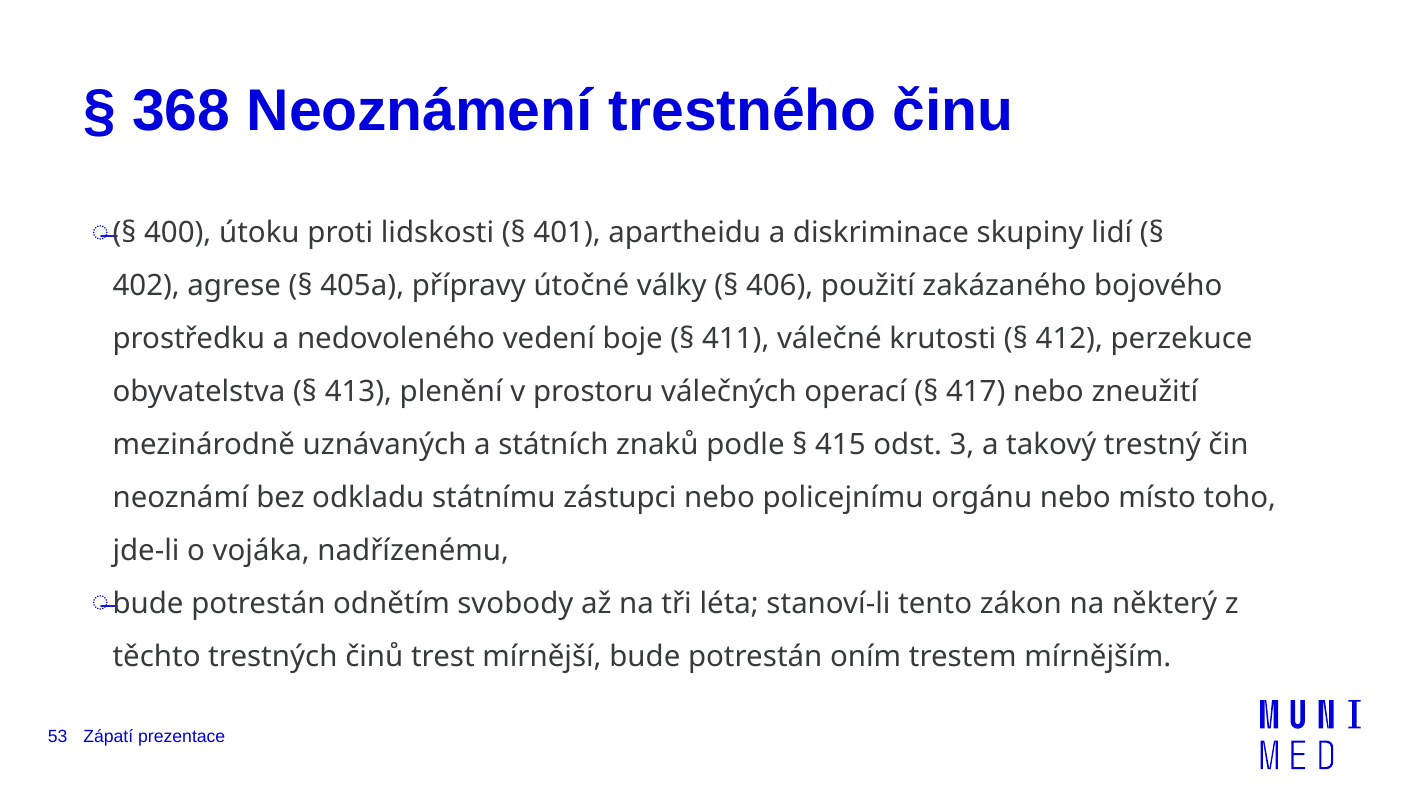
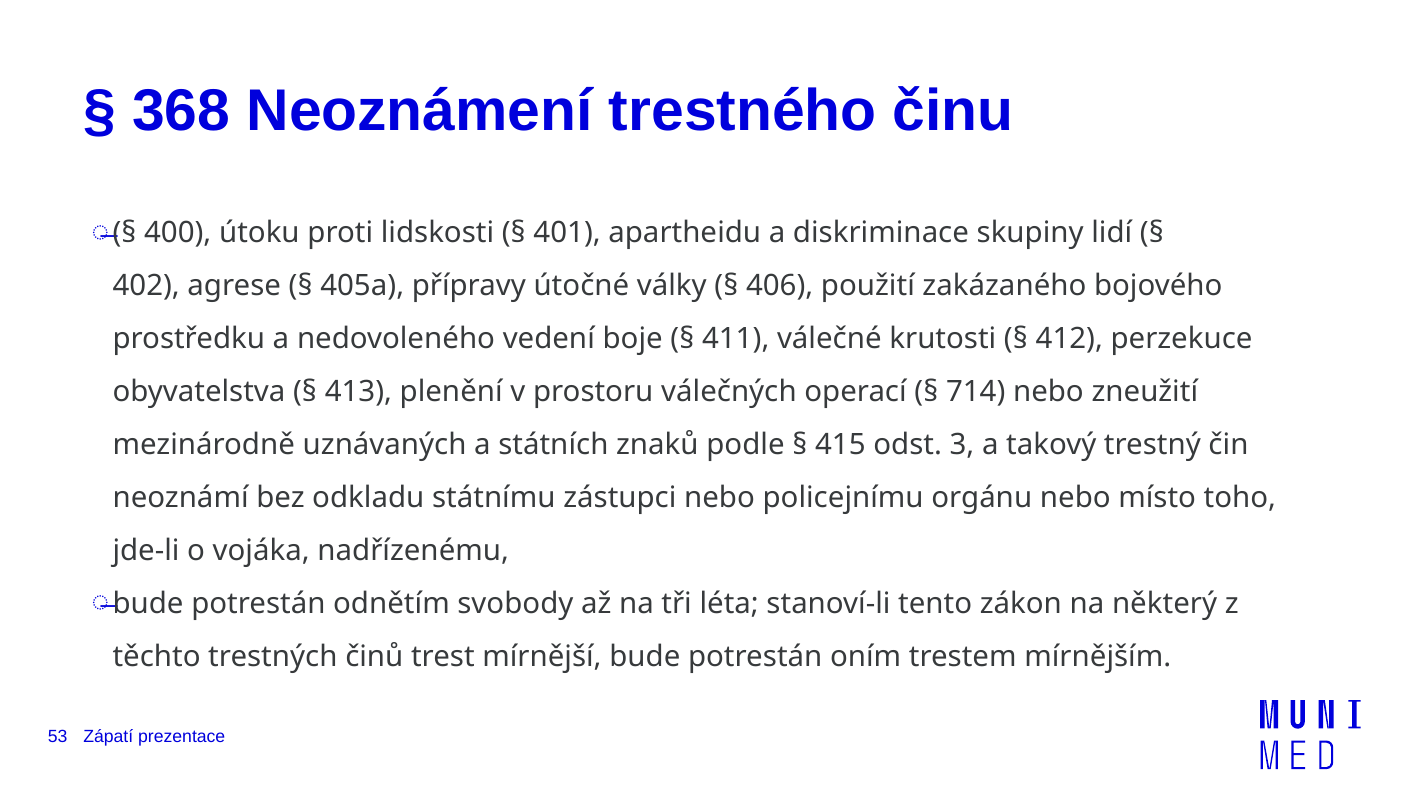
417: 417 -> 714
